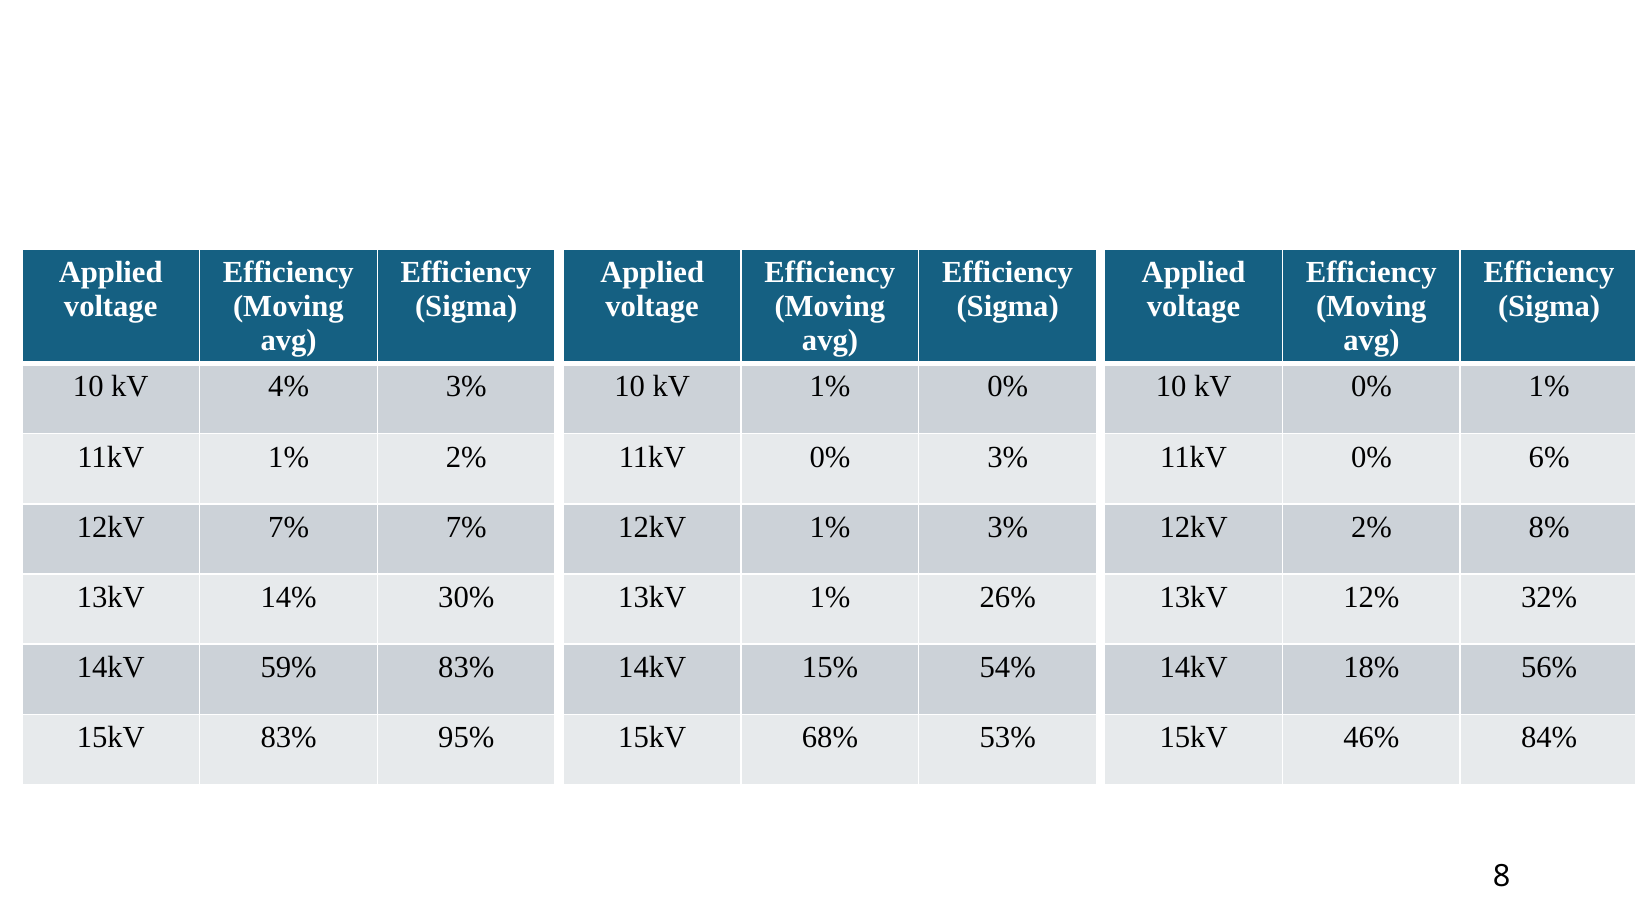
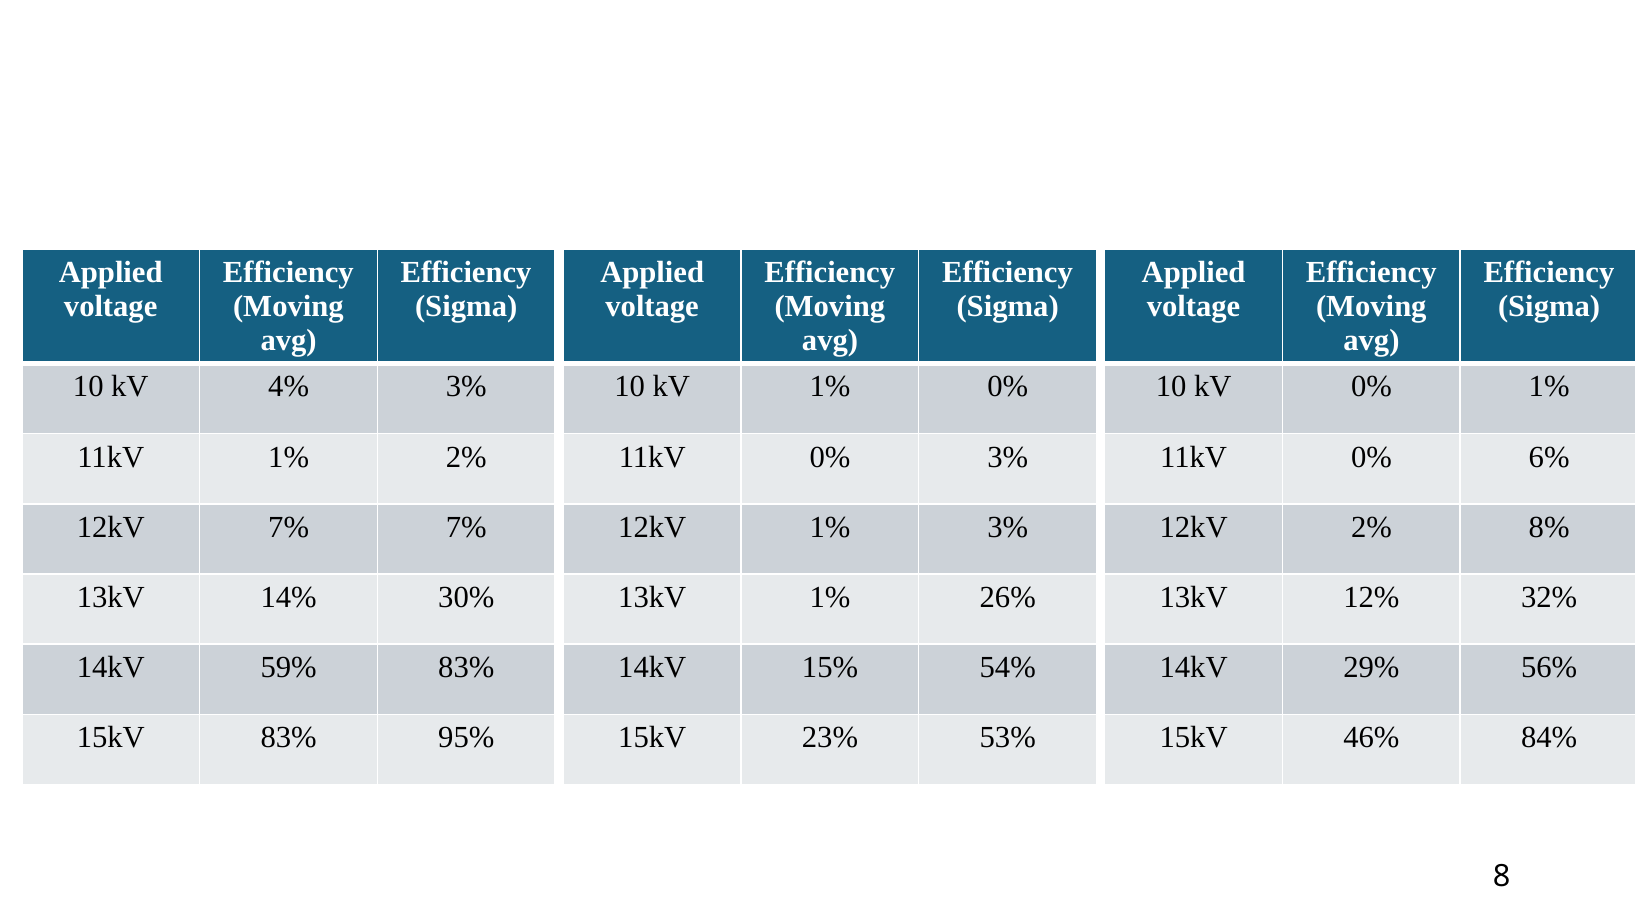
18%: 18% -> 29%
68%: 68% -> 23%
